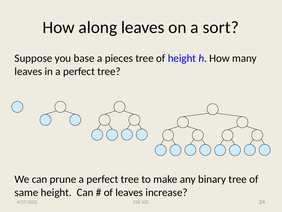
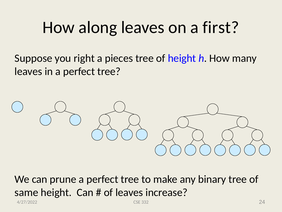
sort: sort -> first
base: base -> right
